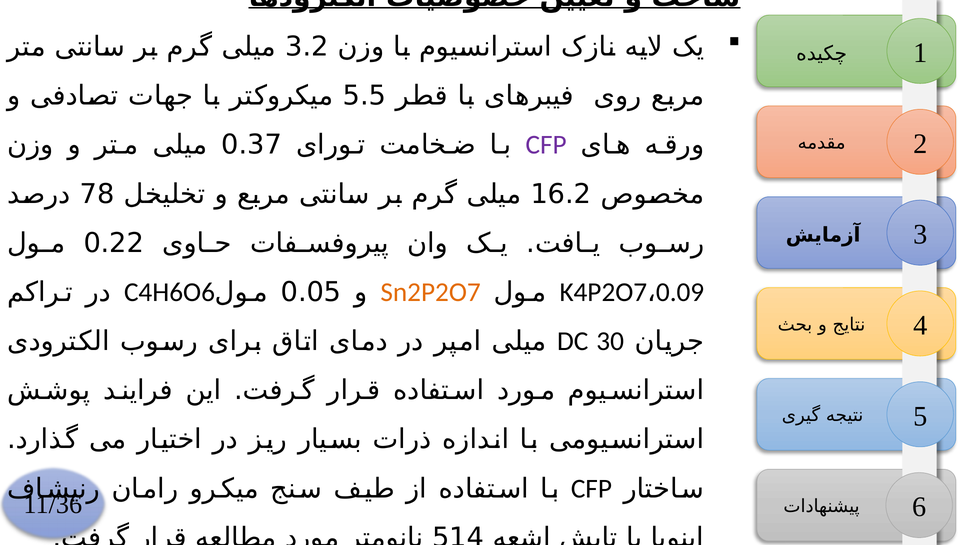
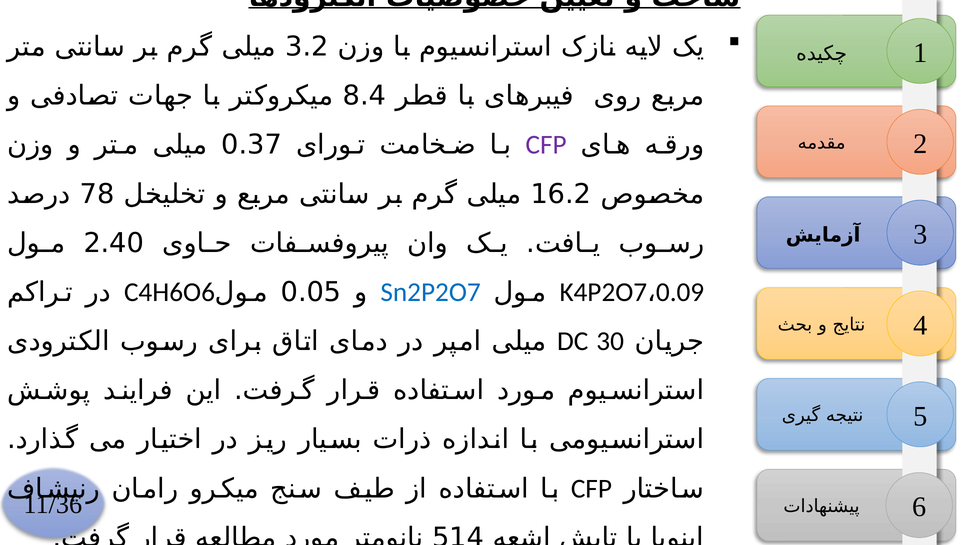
5.5: 5.5 -> 8.4
0.22: 0.22 -> 2.40
Sn2P2O7 colour: orange -> blue
